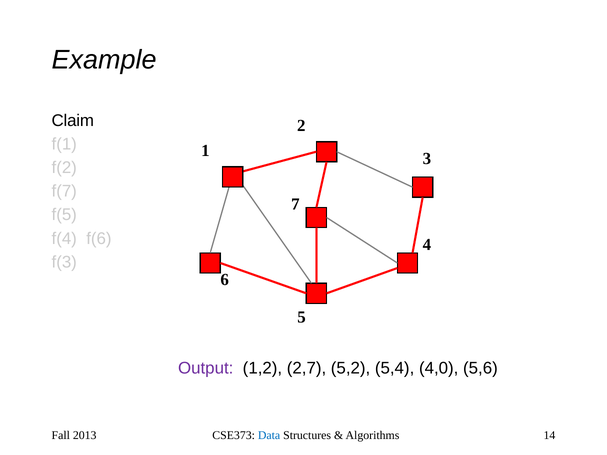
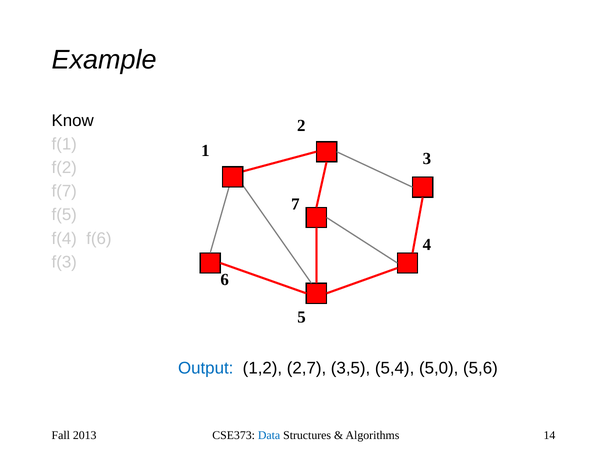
Claim: Claim -> Know
Output colour: purple -> blue
5,2: 5,2 -> 3,5
4,0: 4,0 -> 5,0
